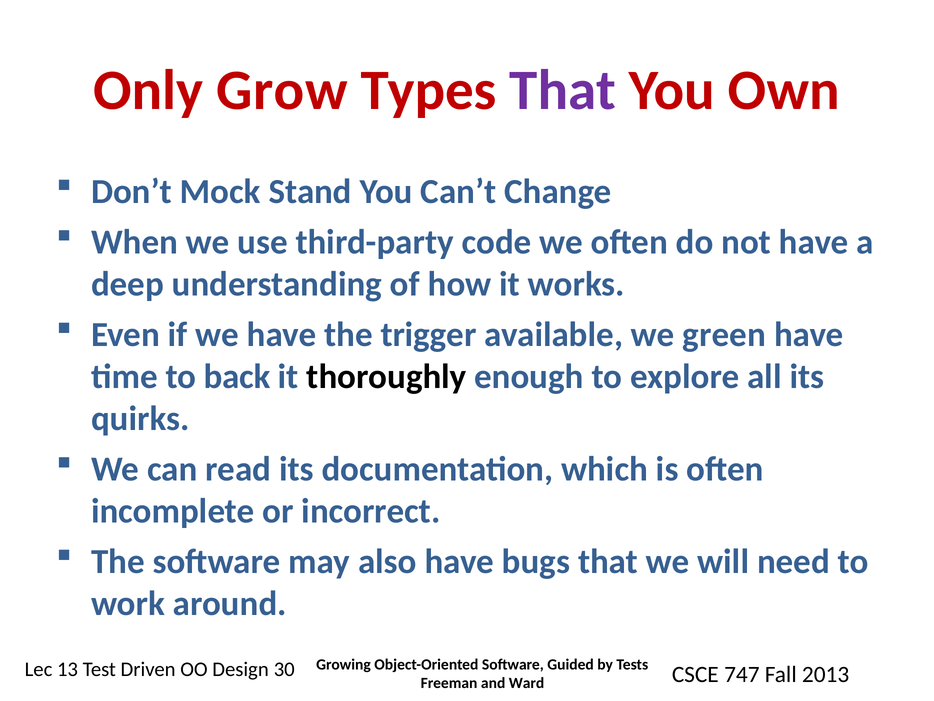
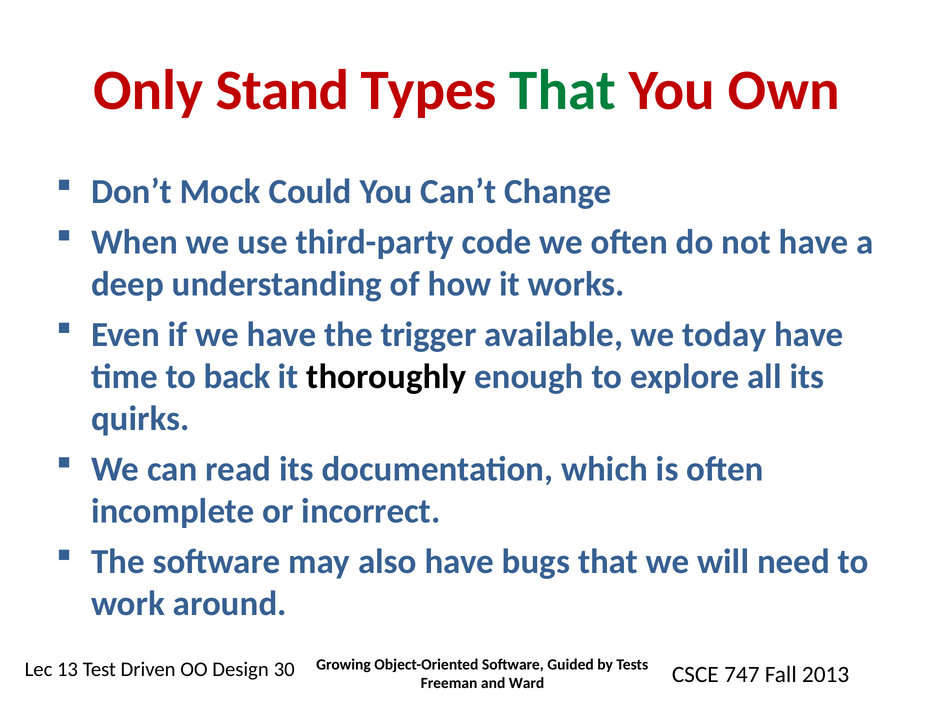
Grow: Grow -> Stand
That at (563, 90) colour: purple -> green
Stand: Stand -> Could
green: green -> today
